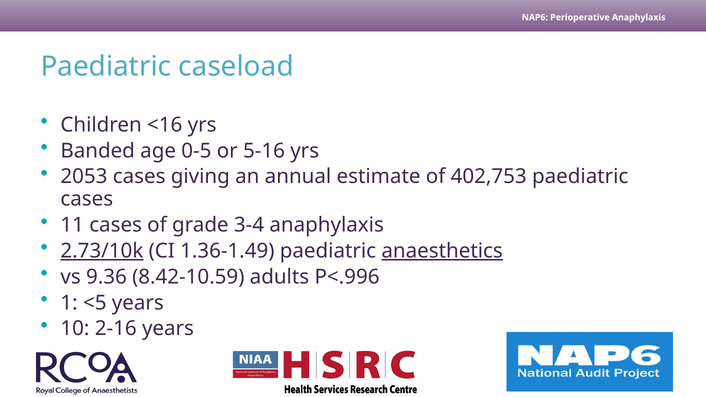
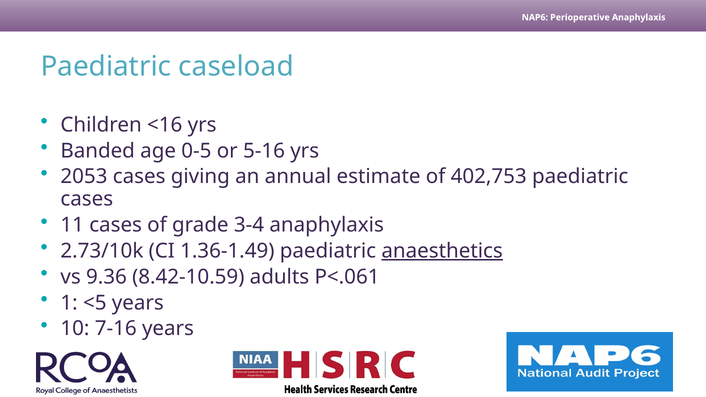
2.73/10k underline: present -> none
P<.996: P<.996 -> P<.061
2-16: 2-16 -> 7-16
